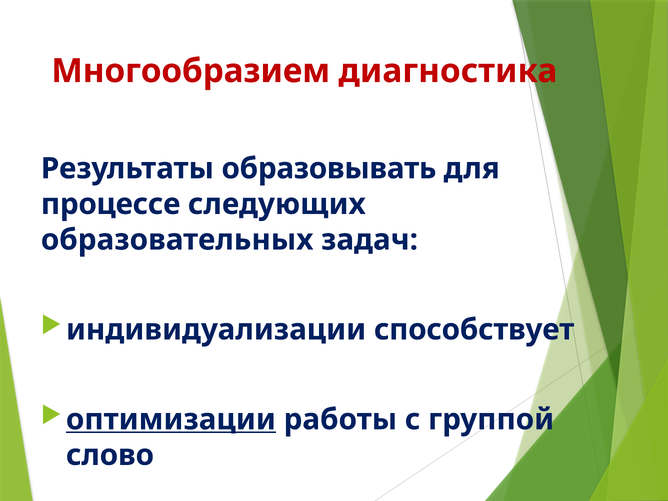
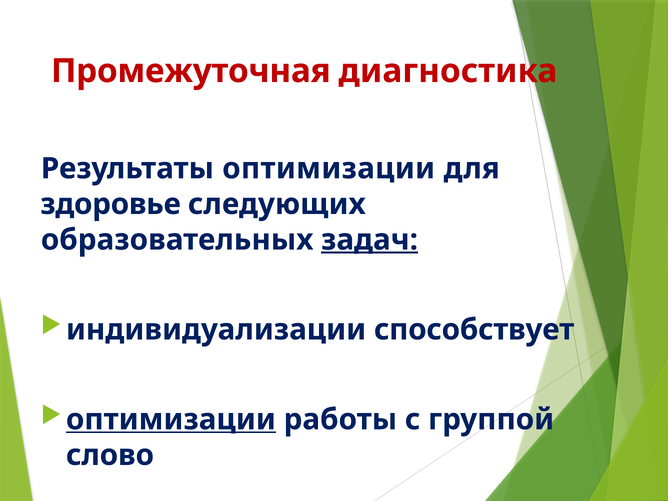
Многообразием: Многообразием -> Промежуточная
Результаты образовывать: образовывать -> оптимизации
процессе: процессе -> здоровье
задач underline: none -> present
